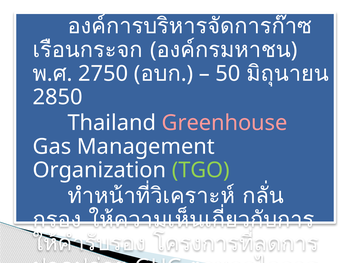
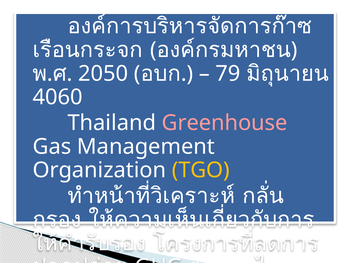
2750: 2750 -> 2050
50: 50 -> 79
2850: 2850 -> 4060
TGO colour: light green -> yellow
